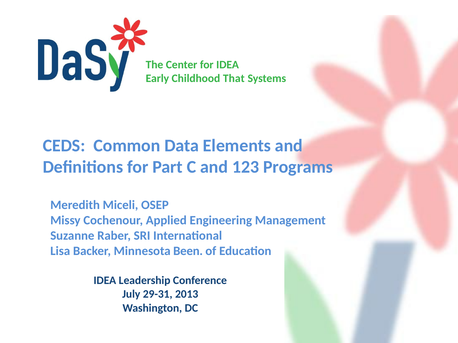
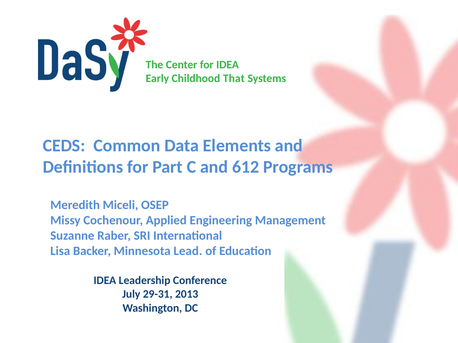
123: 123 -> 612
Been: Been -> Lead
